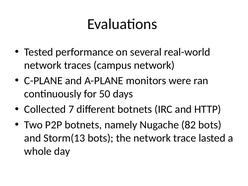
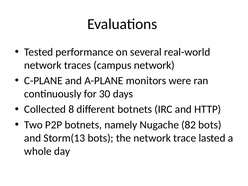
50: 50 -> 30
7: 7 -> 8
